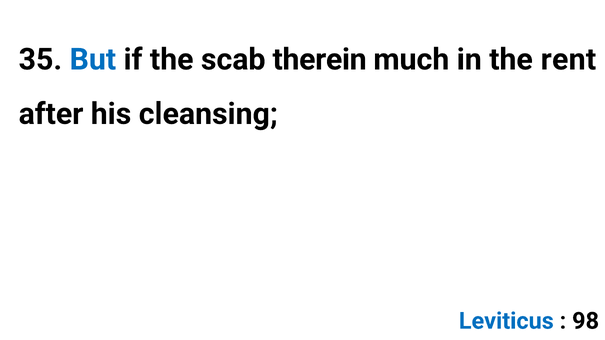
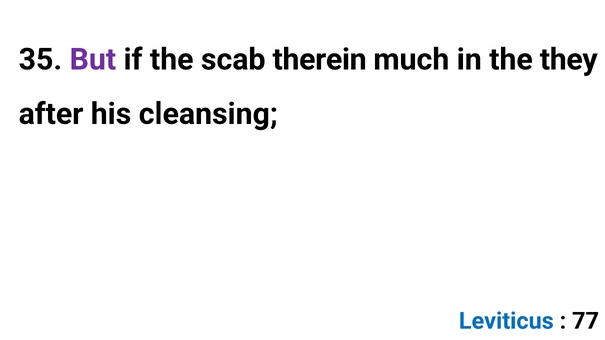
But colour: blue -> purple
rent: rent -> they
98: 98 -> 77
